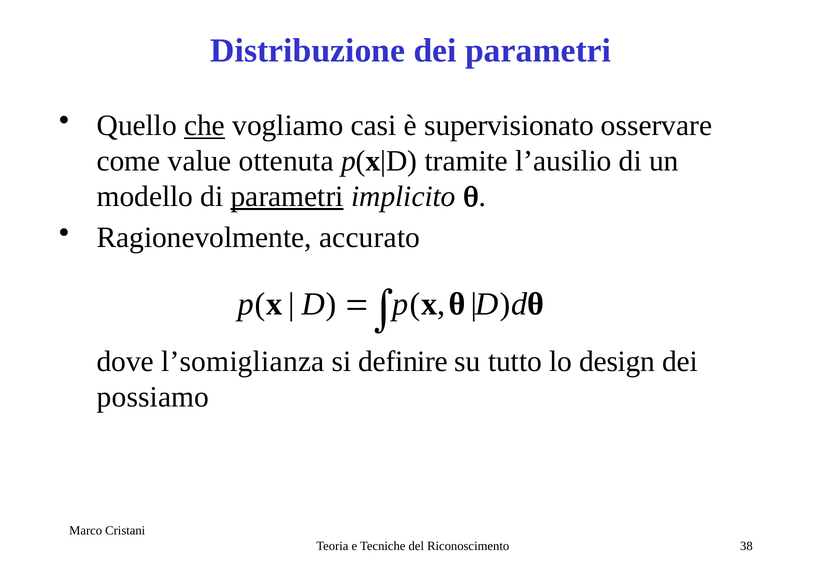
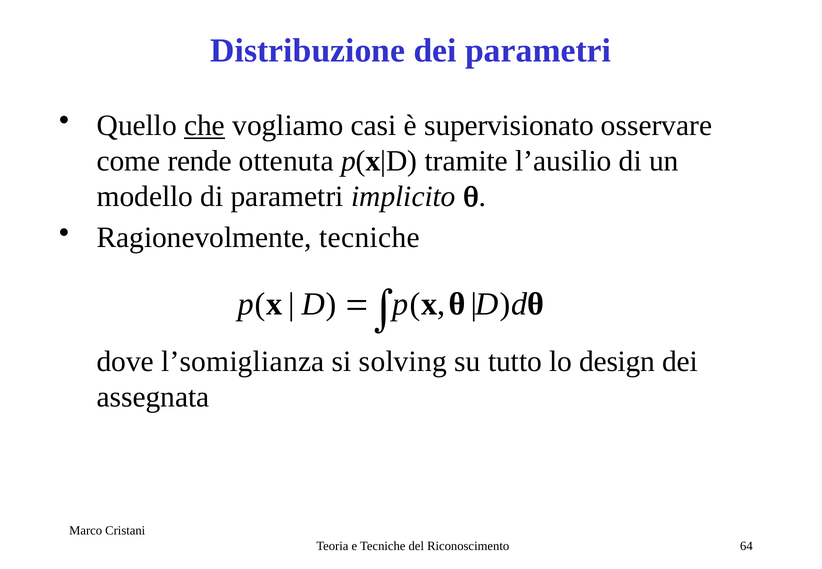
value: value -> rende
parametri at (287, 196) underline: present -> none
Ragionevolmente accurato: accurato -> tecniche
definire: definire -> solving
possiamo: possiamo -> assegnata
38: 38 -> 64
